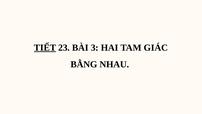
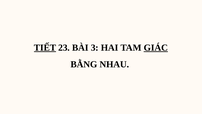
GIÁC underline: none -> present
